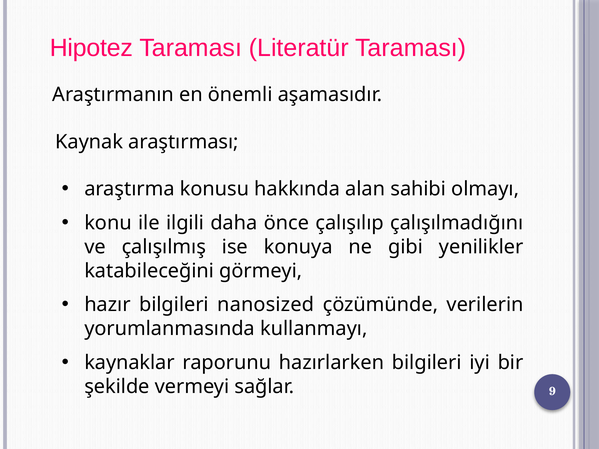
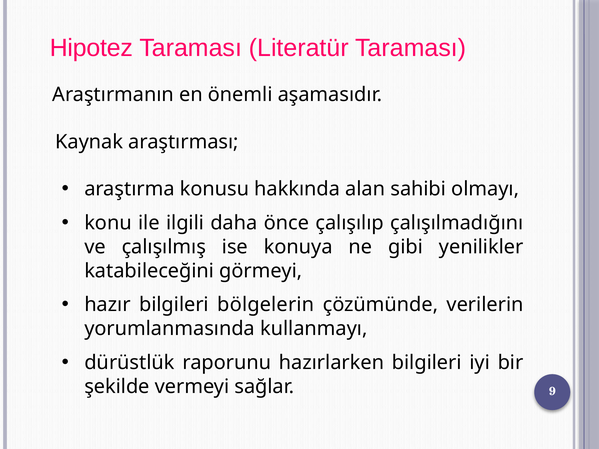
nanosized: nanosized -> bölgelerin
kaynaklar: kaynaklar -> dürüstlük
